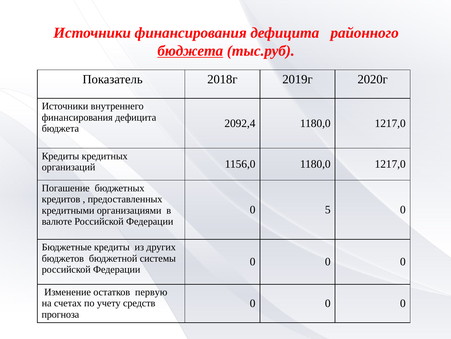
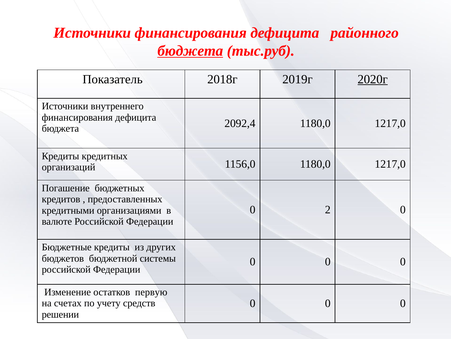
2020г underline: none -> present
5: 5 -> 2
прогноза: прогноза -> решении
